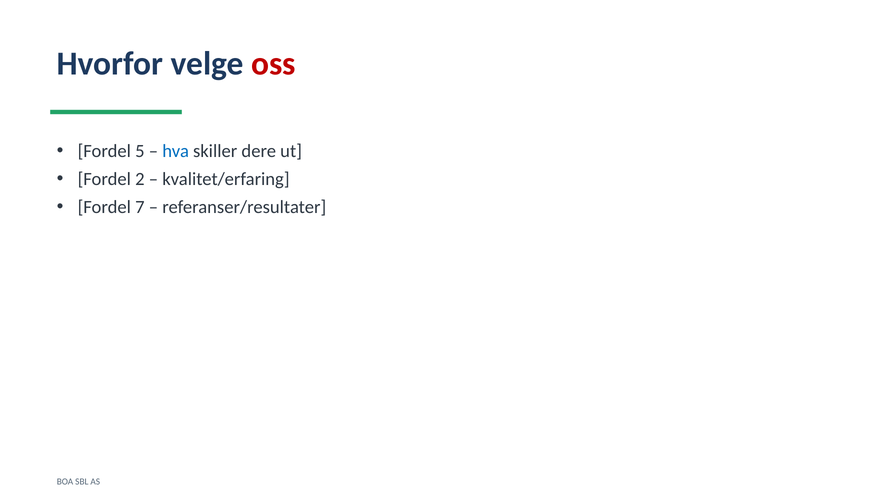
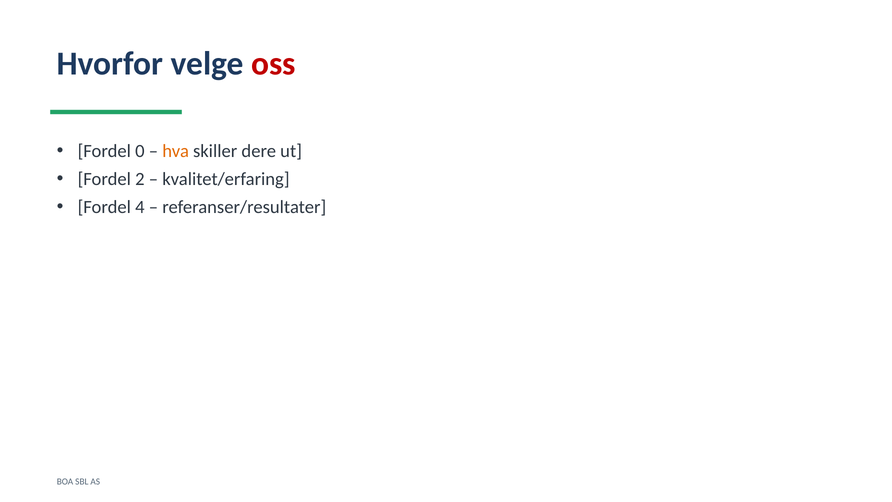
5: 5 -> 0
hva colour: blue -> orange
7: 7 -> 4
